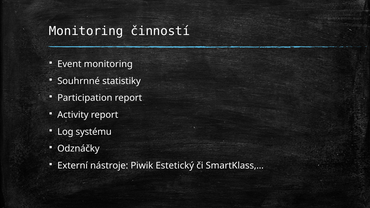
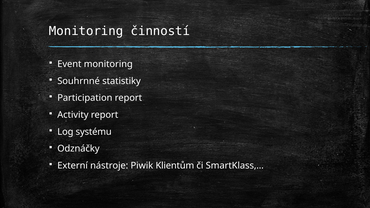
Estetický: Estetický -> Klientům
